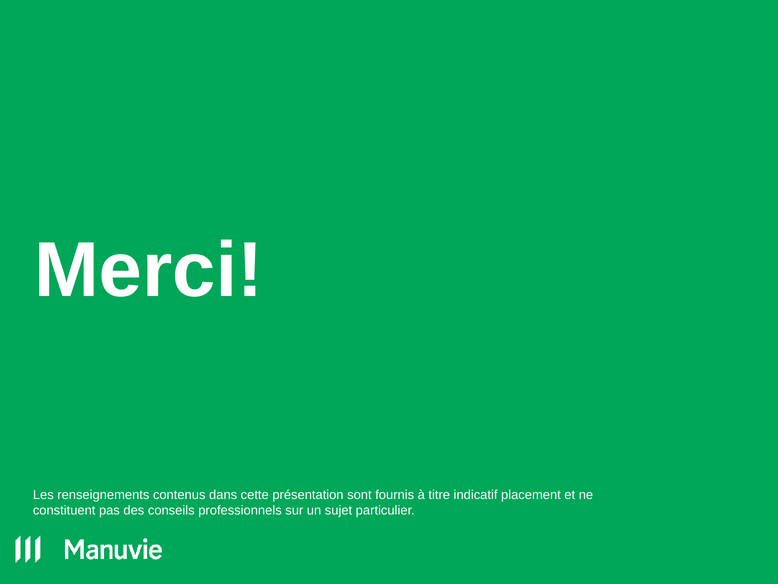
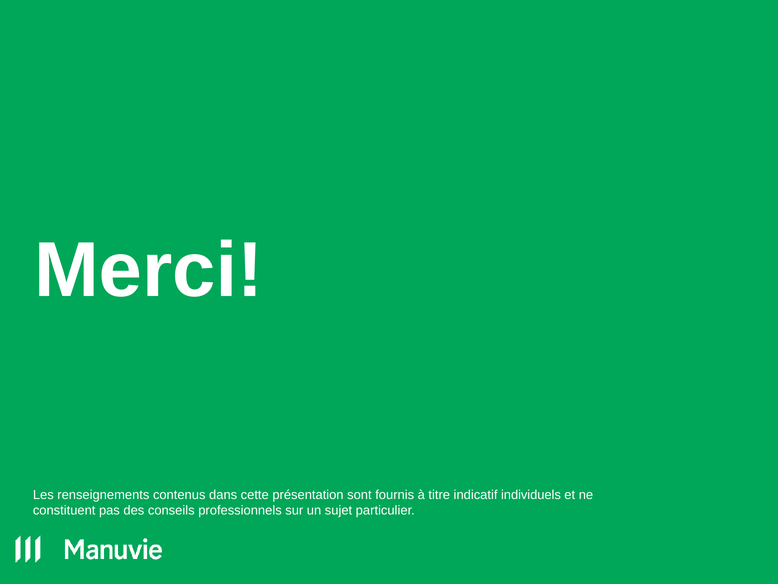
placement: placement -> individuels
